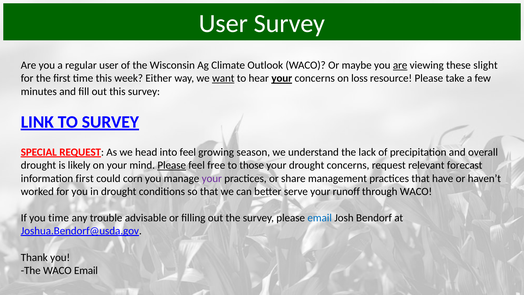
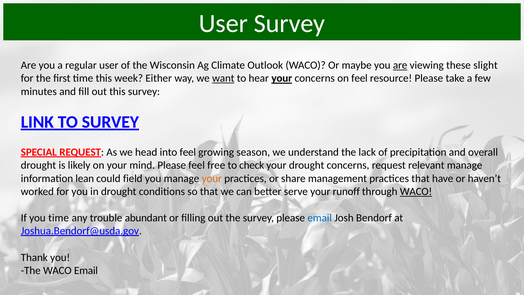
on loss: loss -> feel
Please at (172, 165) underline: present -> none
those: those -> check
relevant forecast: forecast -> manage
information first: first -> lean
corn: corn -> field
your at (212, 178) colour: purple -> orange
WACO at (416, 191) underline: none -> present
advisable: advisable -> abundant
